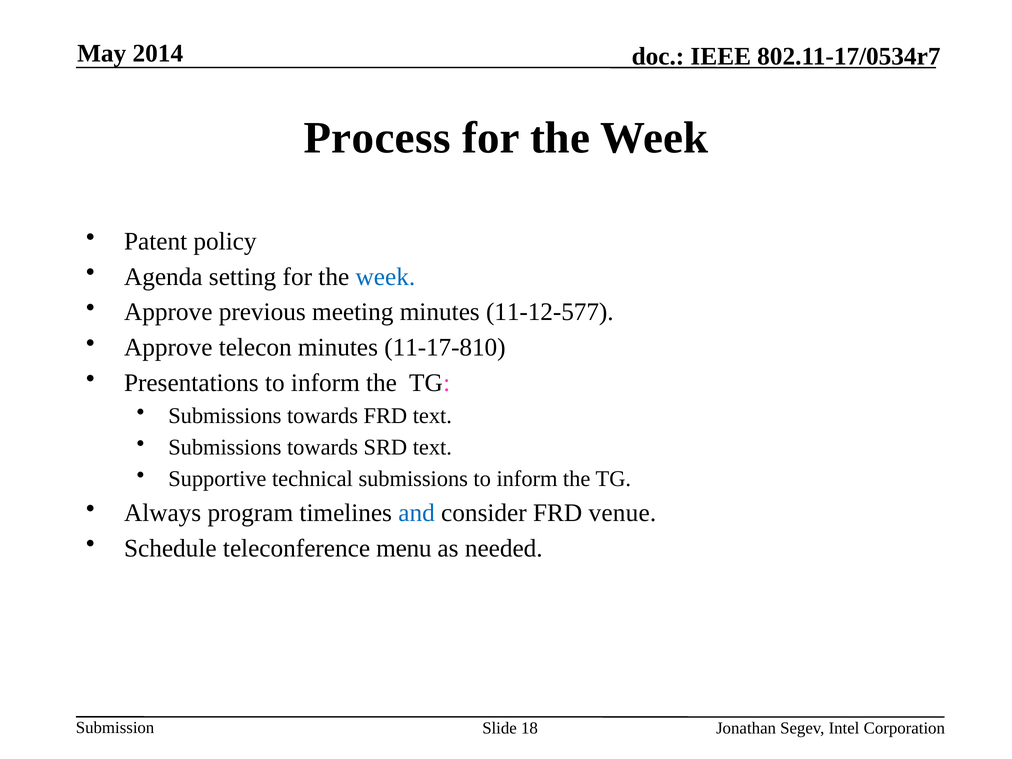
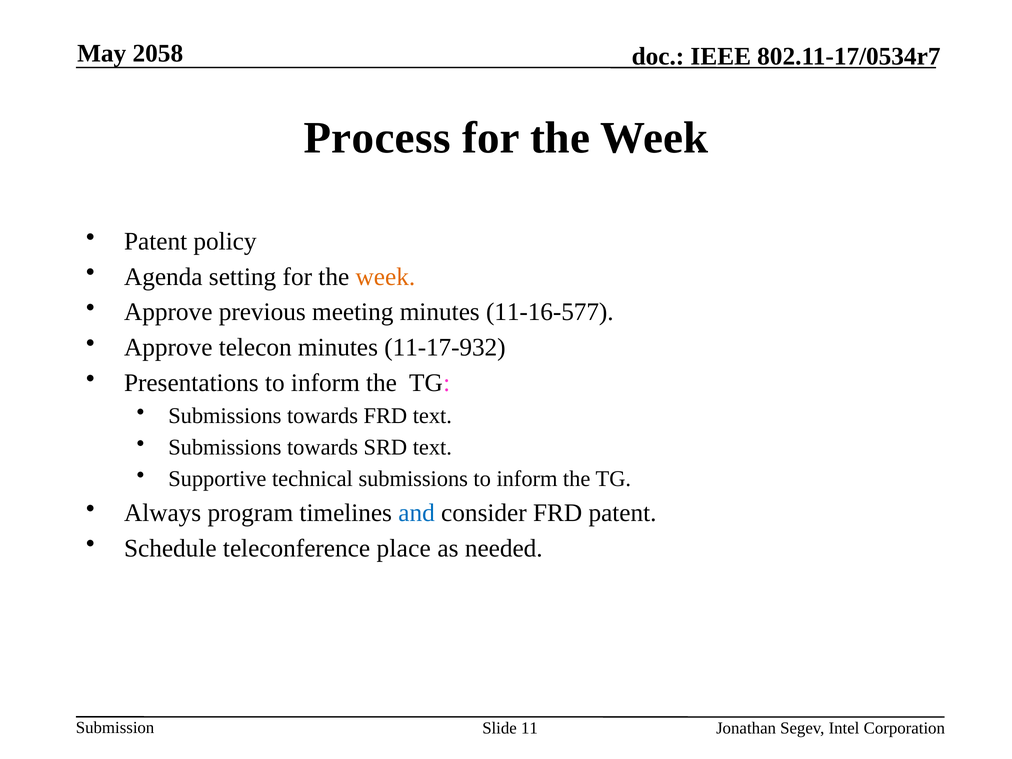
2014: 2014 -> 2058
week at (385, 277) colour: blue -> orange
11-12-577: 11-12-577 -> 11-16-577
11-17-810: 11-17-810 -> 11-17-932
FRD venue: venue -> patent
menu: menu -> place
18: 18 -> 11
